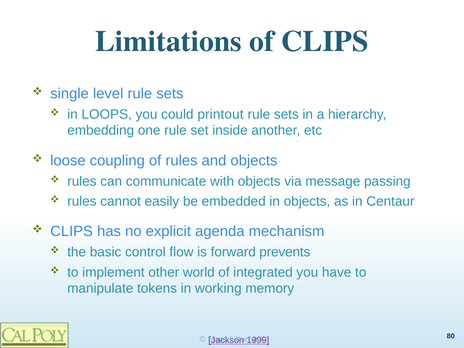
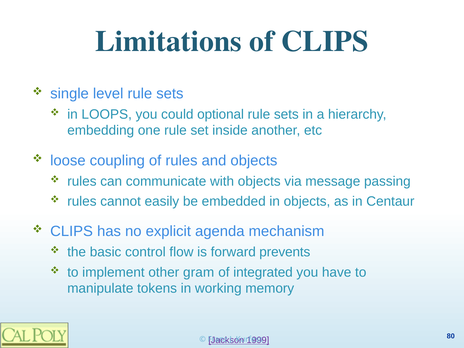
printout: printout -> optional
world: world -> gram
